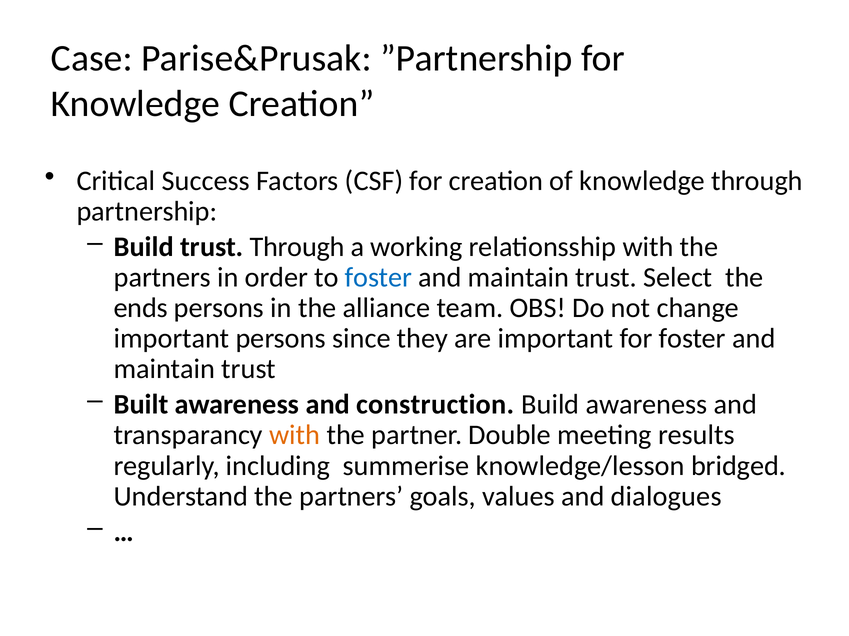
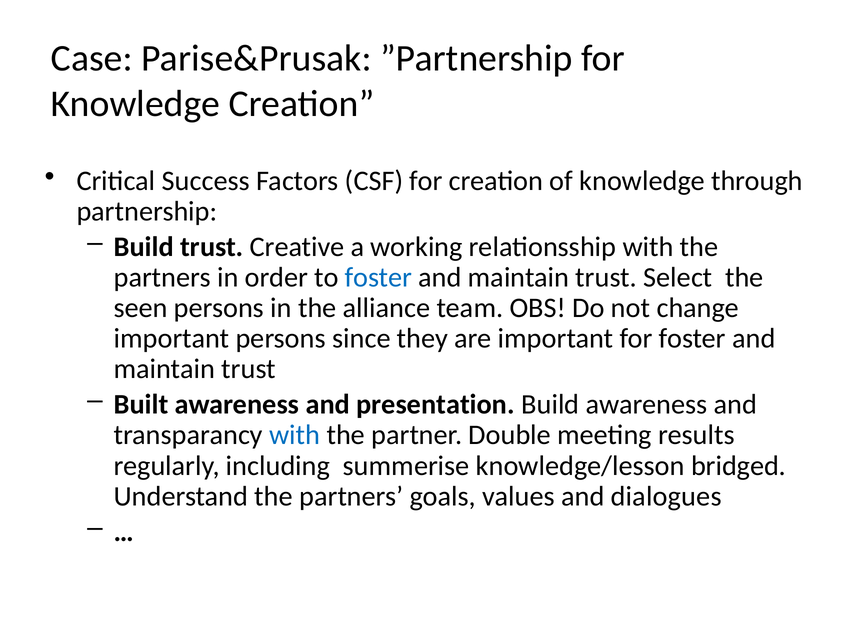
trust Through: Through -> Creative
ends: ends -> seen
construction: construction -> presentation
with at (295, 436) colour: orange -> blue
